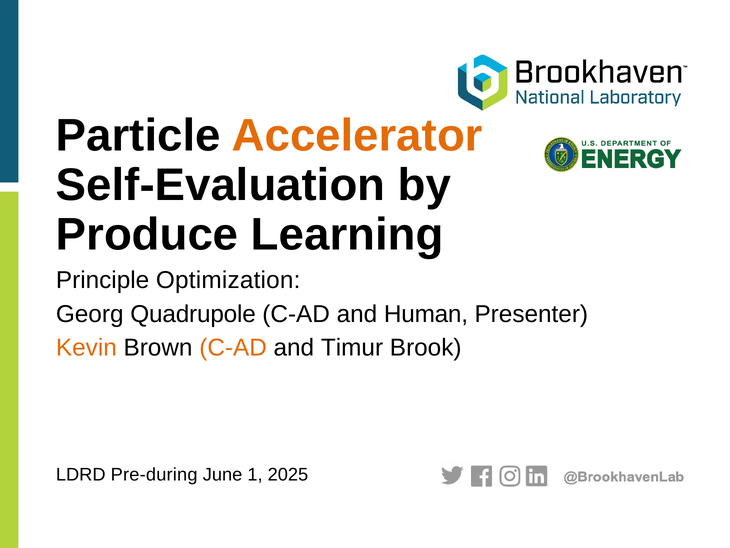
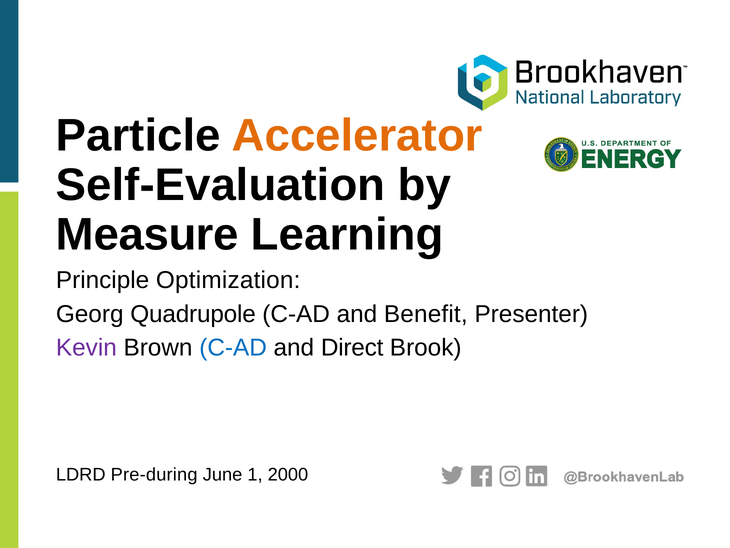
Produce: Produce -> Measure
Human: Human -> Benefit
Kevin colour: orange -> purple
C-AD at (233, 348) colour: orange -> blue
Timur: Timur -> Direct
2025: 2025 -> 2000
